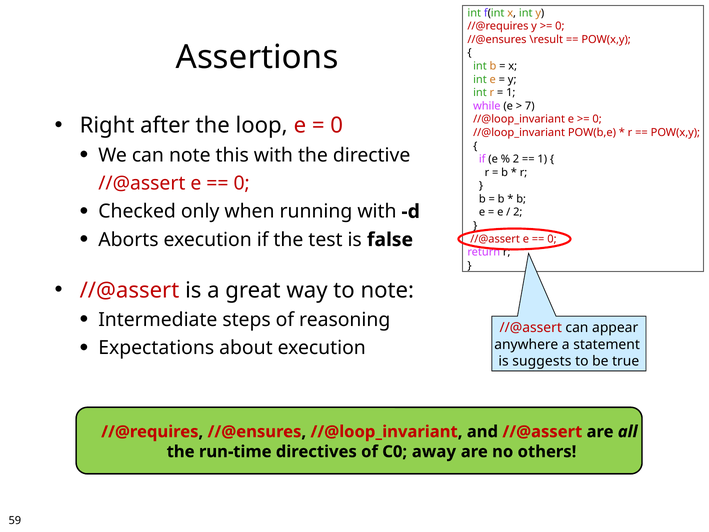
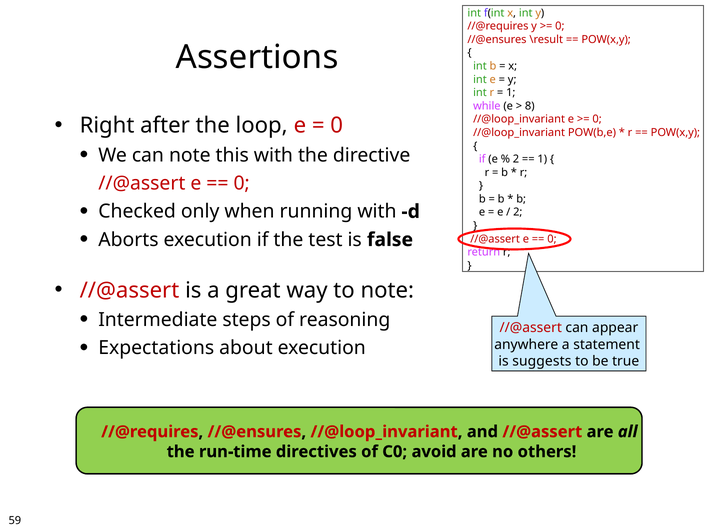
7: 7 -> 8
away: away -> avoid
